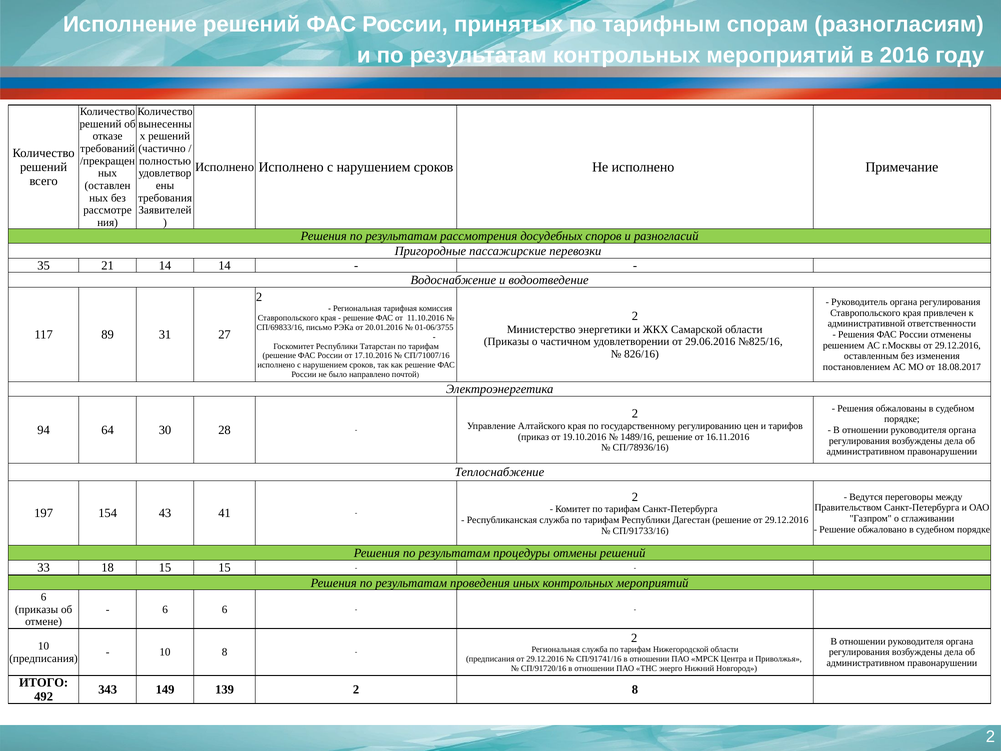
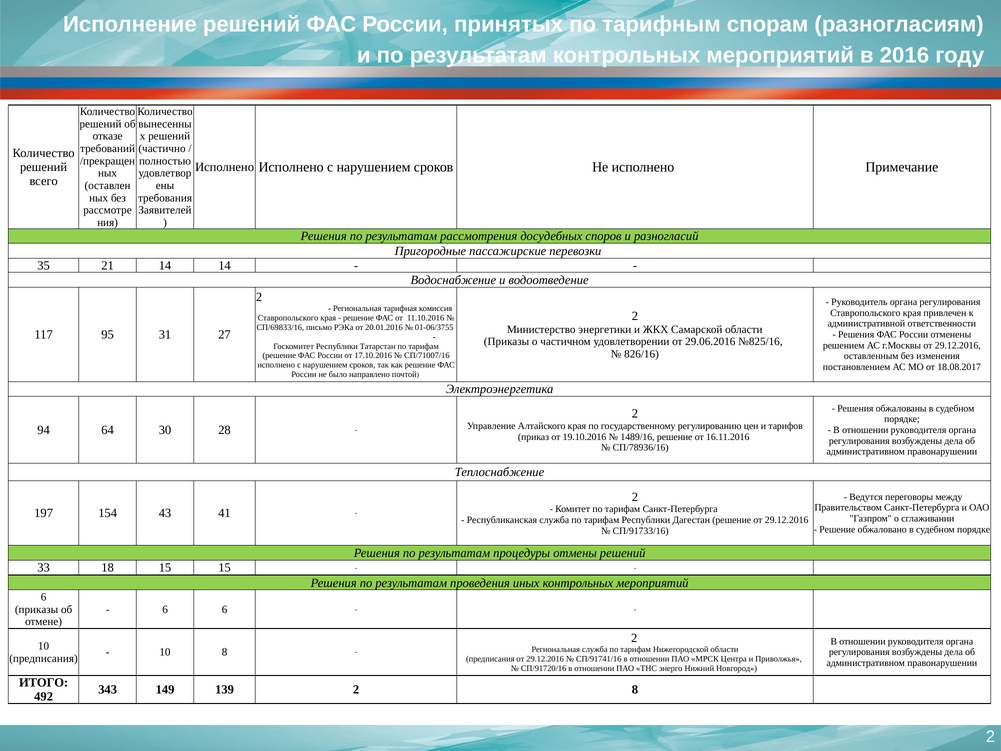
89: 89 -> 95
